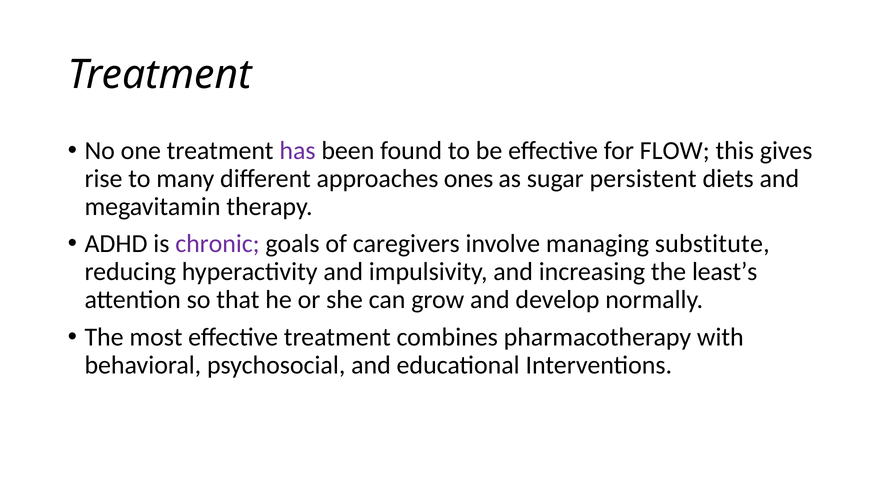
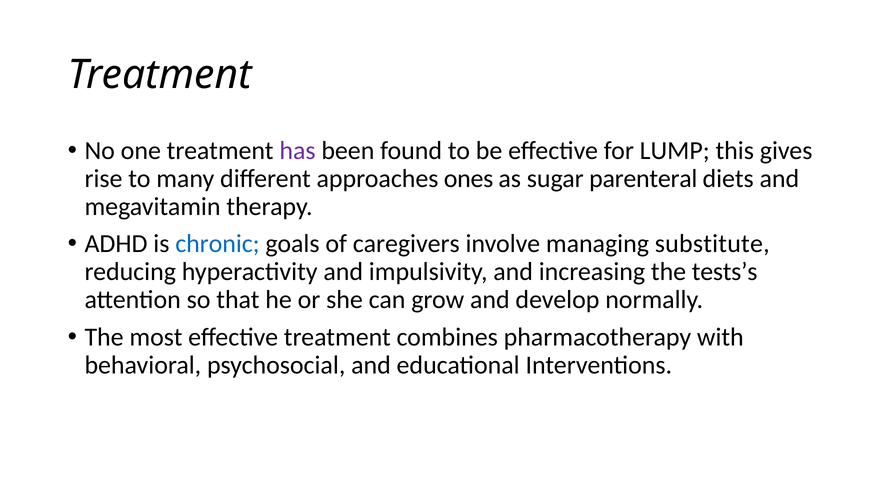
FLOW: FLOW -> LUMP
persistent: persistent -> parenteral
chronic colour: purple -> blue
least’s: least’s -> tests’s
